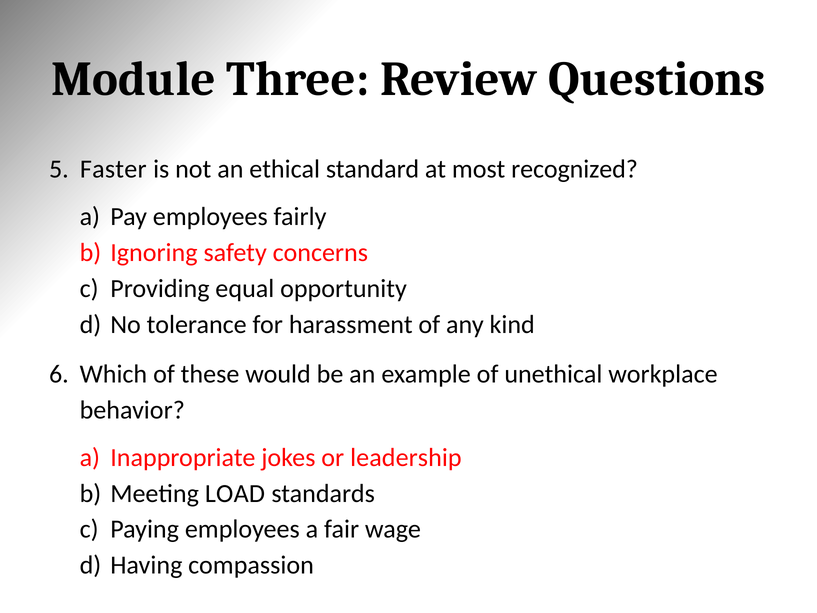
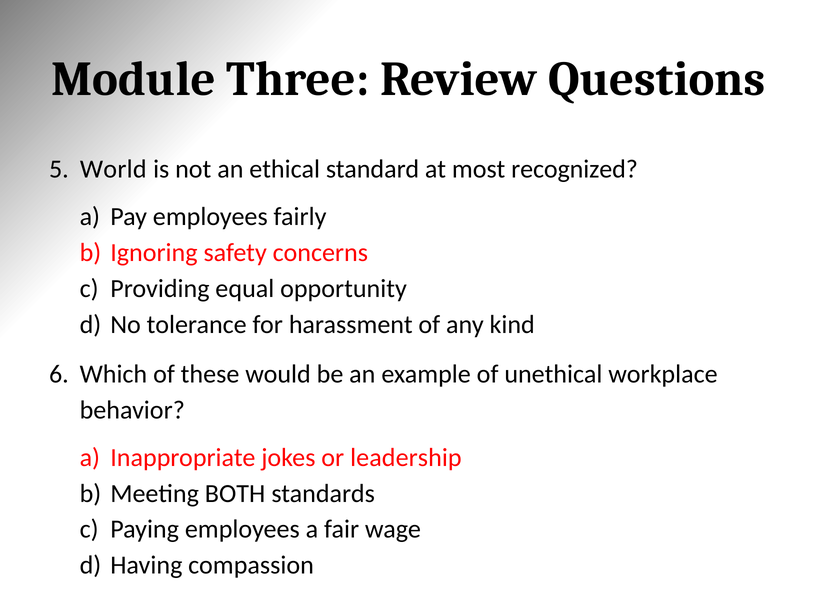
Faster: Faster -> World
LOAD: LOAD -> BOTH
